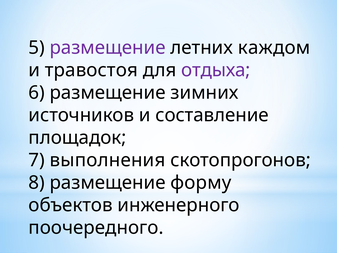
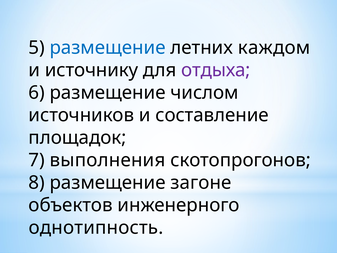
размещение at (108, 48) colour: purple -> blue
травостоя: травостоя -> источнику
зимних: зимних -> числом
форму: форму -> загоне
поочередного: поочередного -> однотипность
